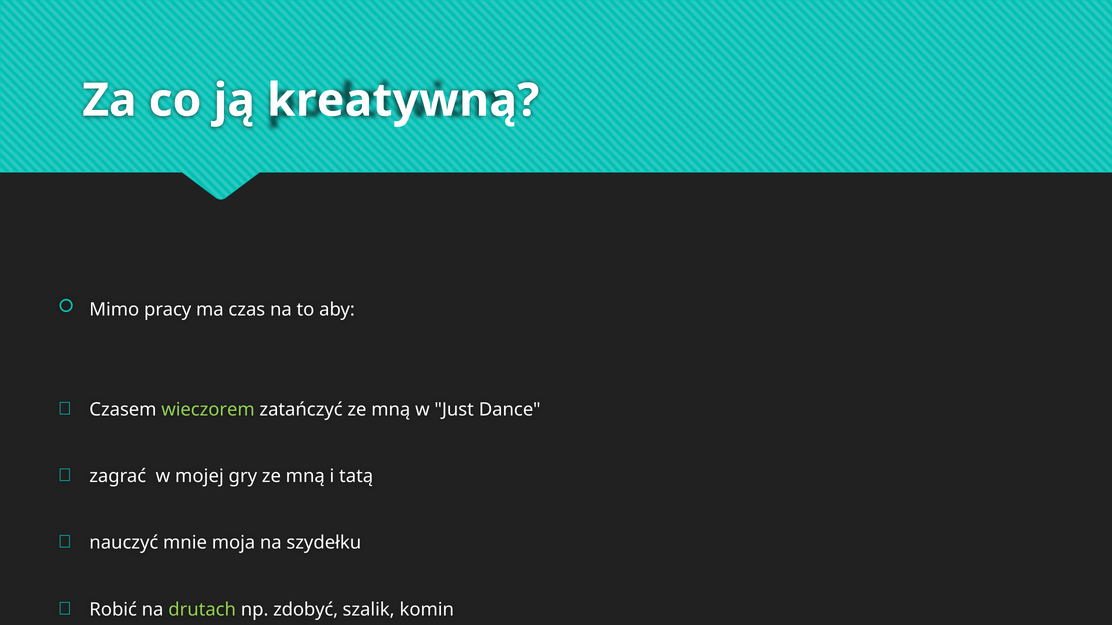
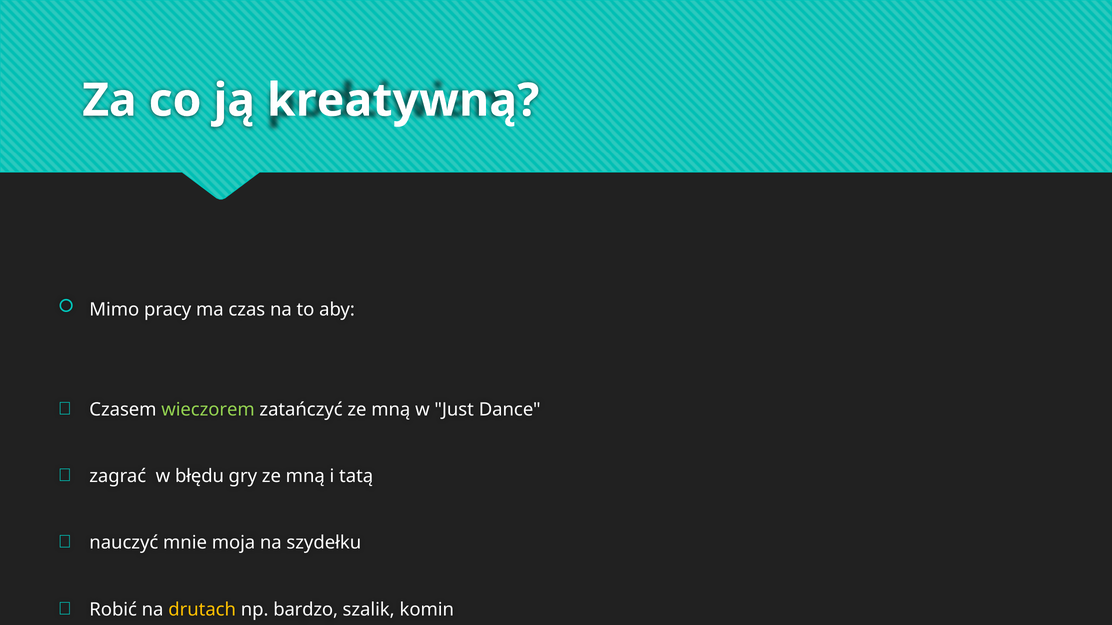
mojej: mojej -> błędu
drutach colour: light green -> yellow
zdobyć: zdobyć -> bardzo
